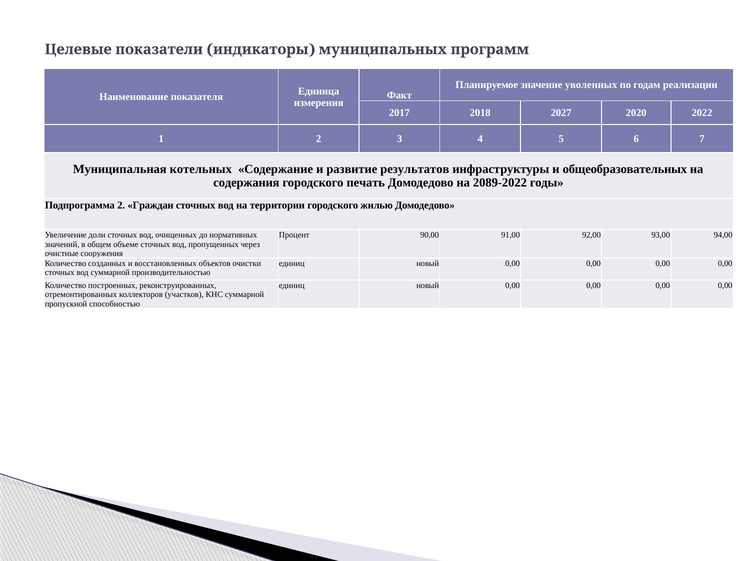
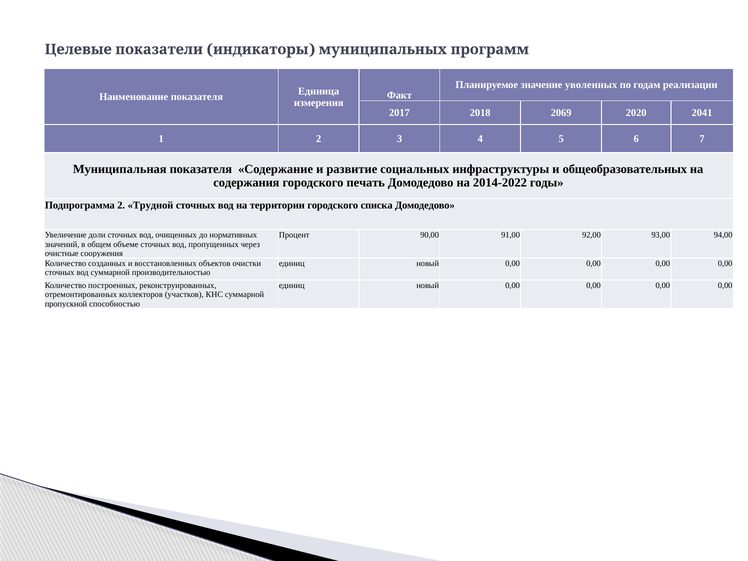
2027: 2027 -> 2069
2022: 2022 -> 2041
Муниципальная котельных: котельных -> показателя
результатов: результатов -> социальных
2089-2022: 2089-2022 -> 2014-2022
Граждан: Граждан -> Трудной
жилью: жилью -> списка
